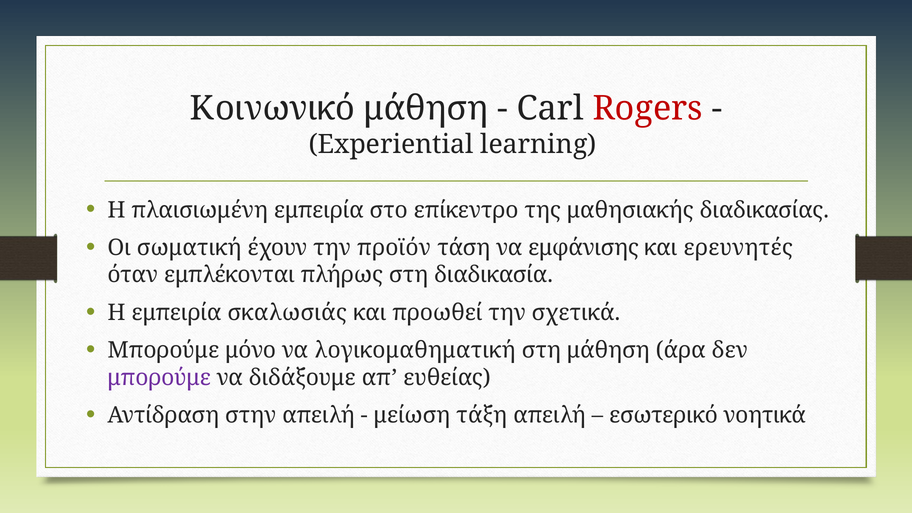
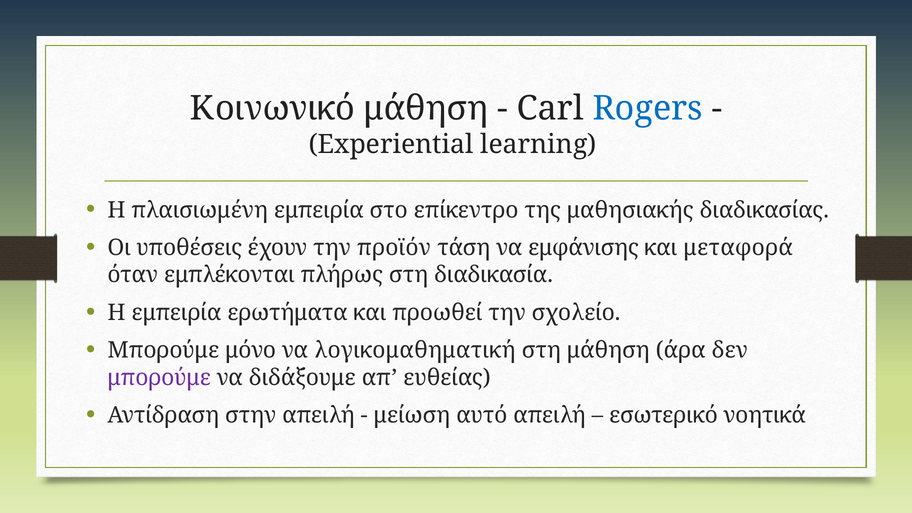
Rogers colour: red -> blue
σωματική: σωματική -> υποθέσεις
ερευνητές: ερευνητές -> μεταφορά
σκαλωσιάς: σκαλωσιάς -> ερωτήματα
σχετικά: σχετικά -> σχολείο
τάξη: τάξη -> αυτό
